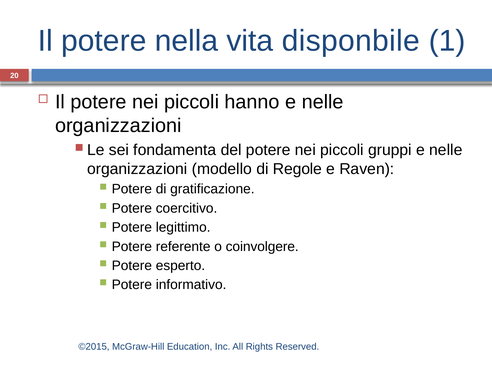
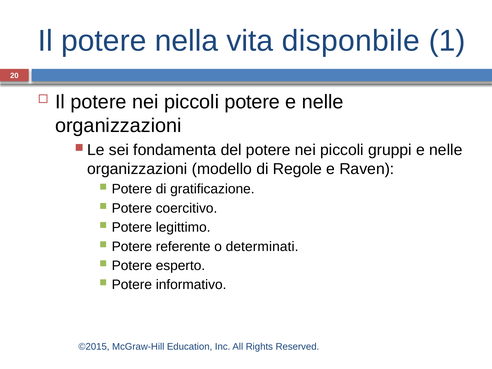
piccoli hanno: hanno -> potere
coinvolgere: coinvolgere -> determinati
